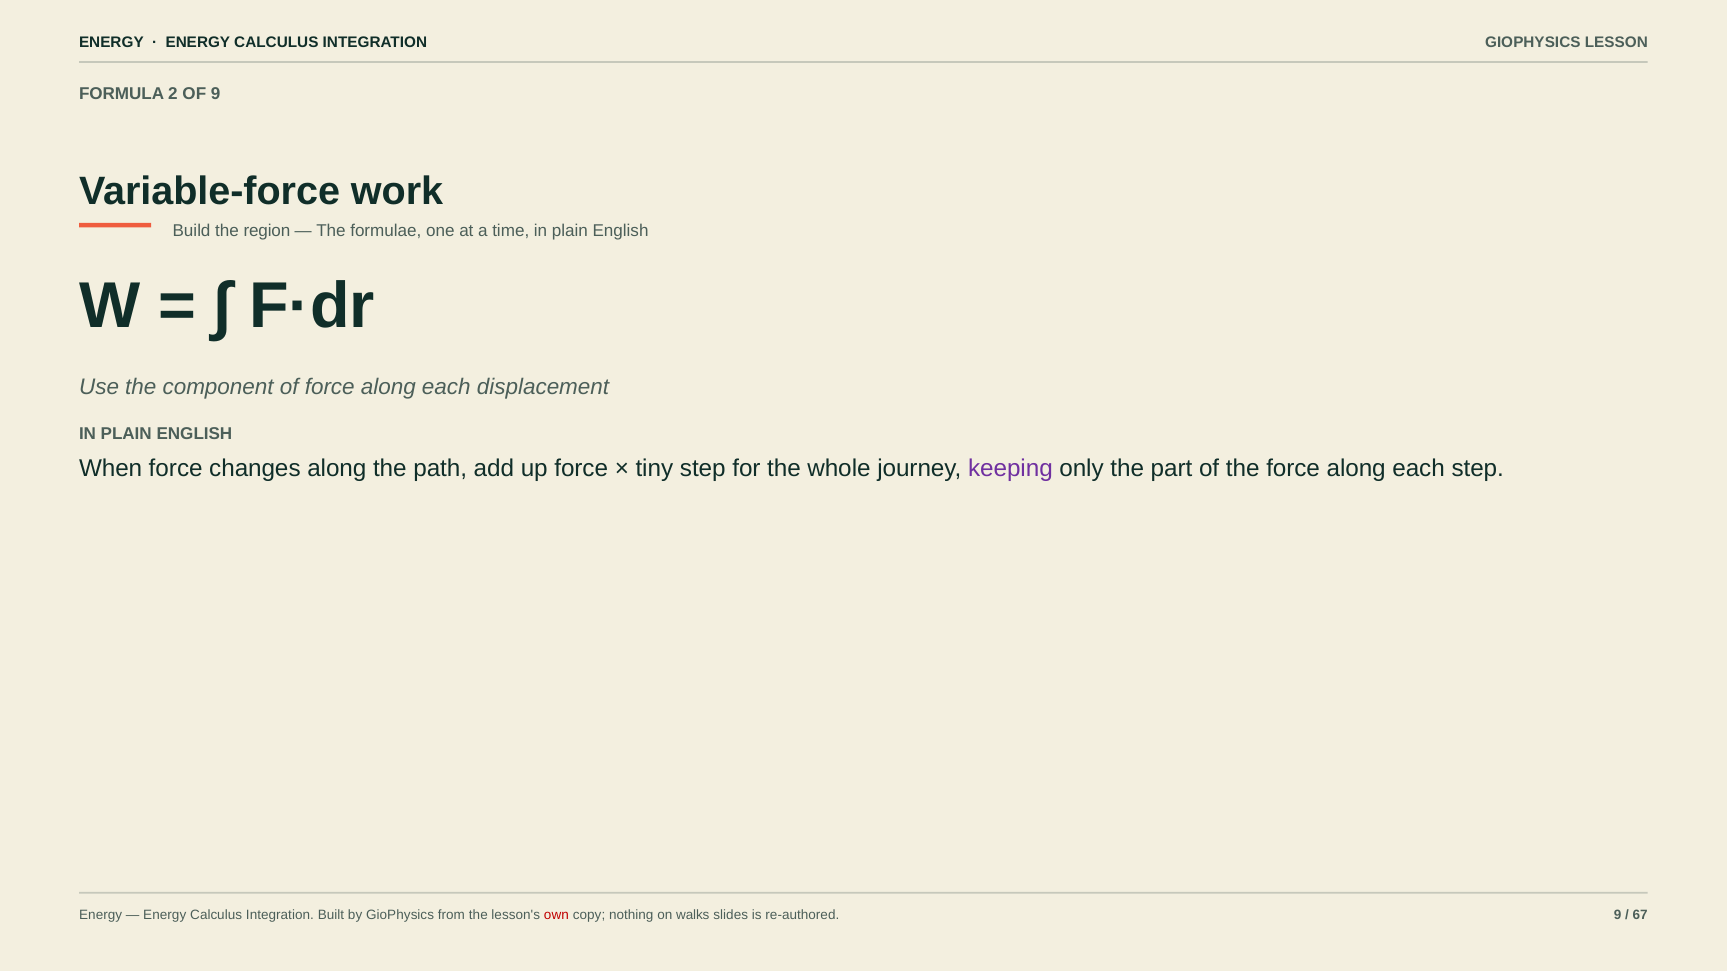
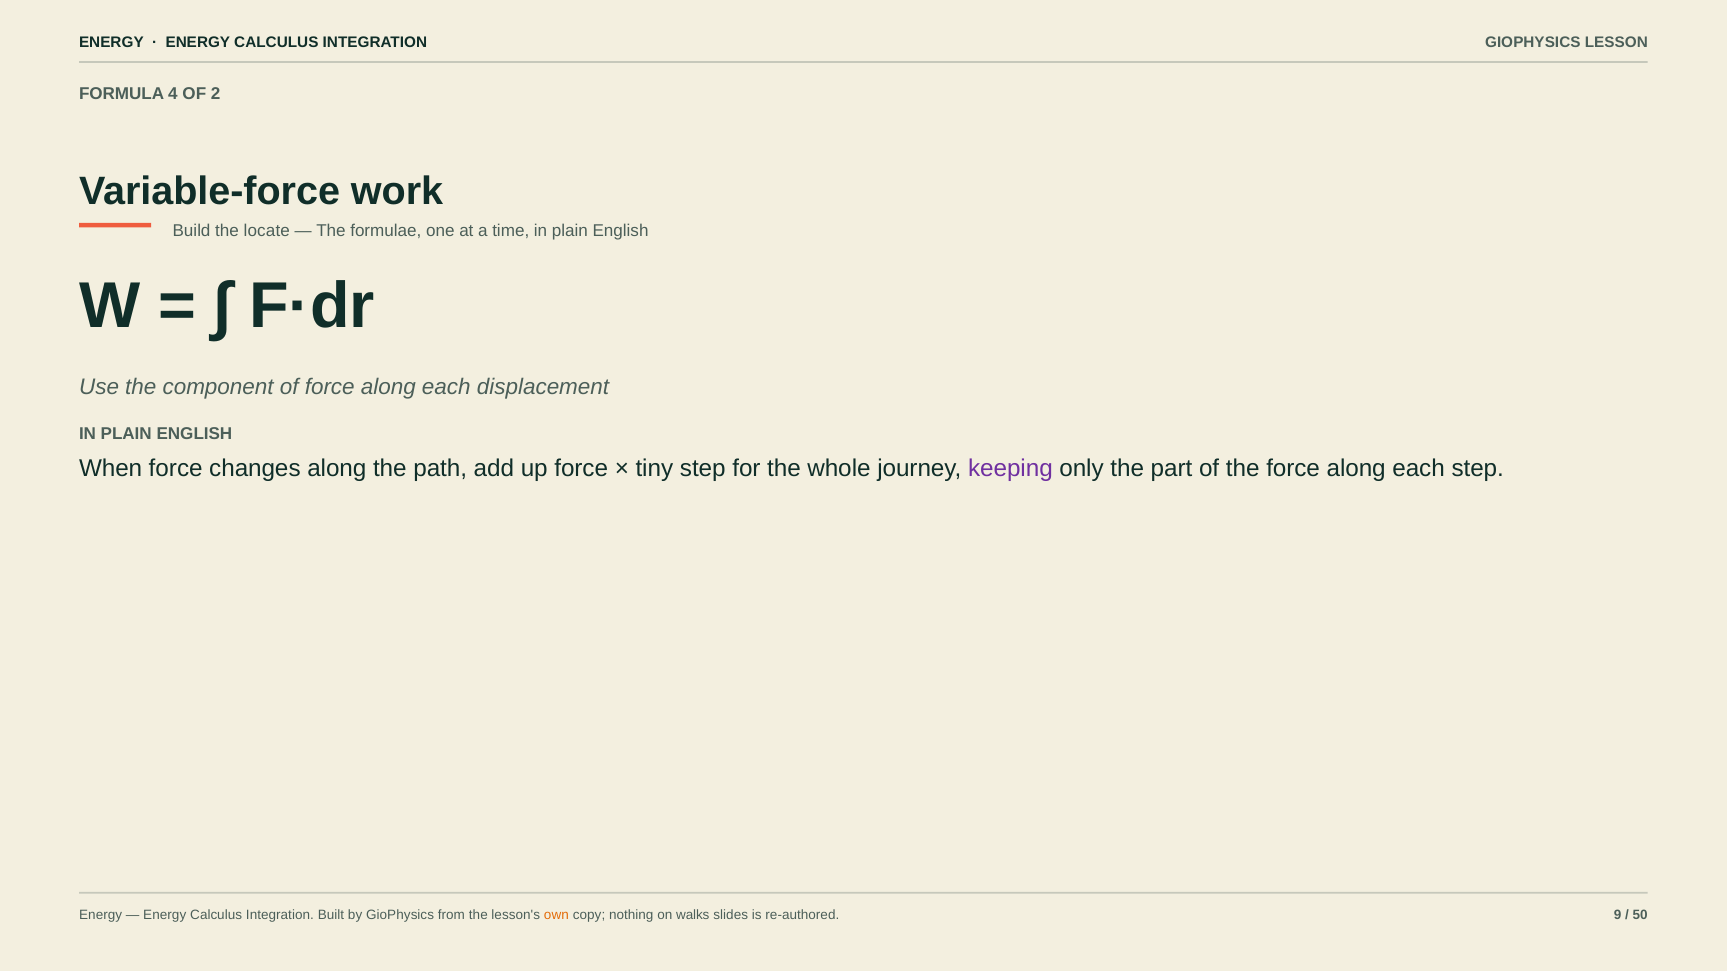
2: 2 -> 4
OF 9: 9 -> 2
region: region -> locate
own colour: red -> orange
67: 67 -> 50
